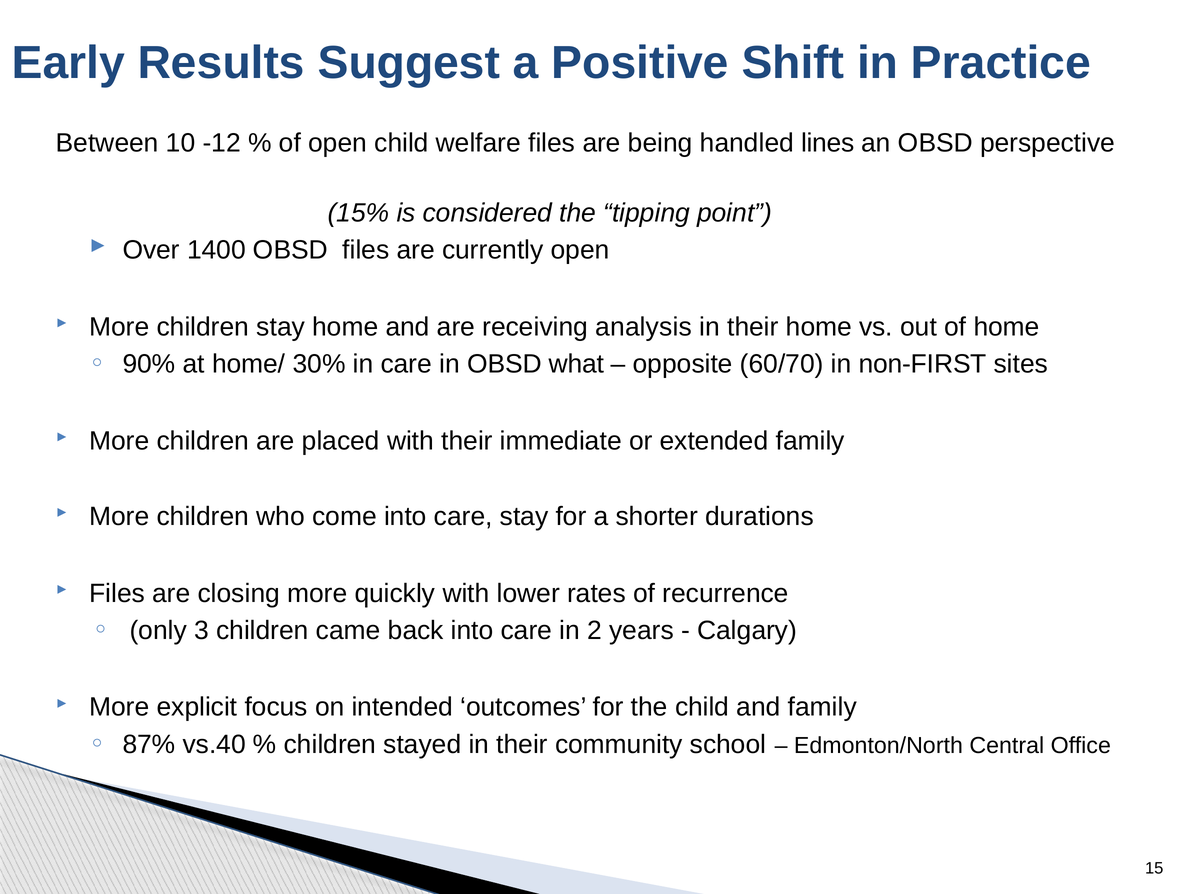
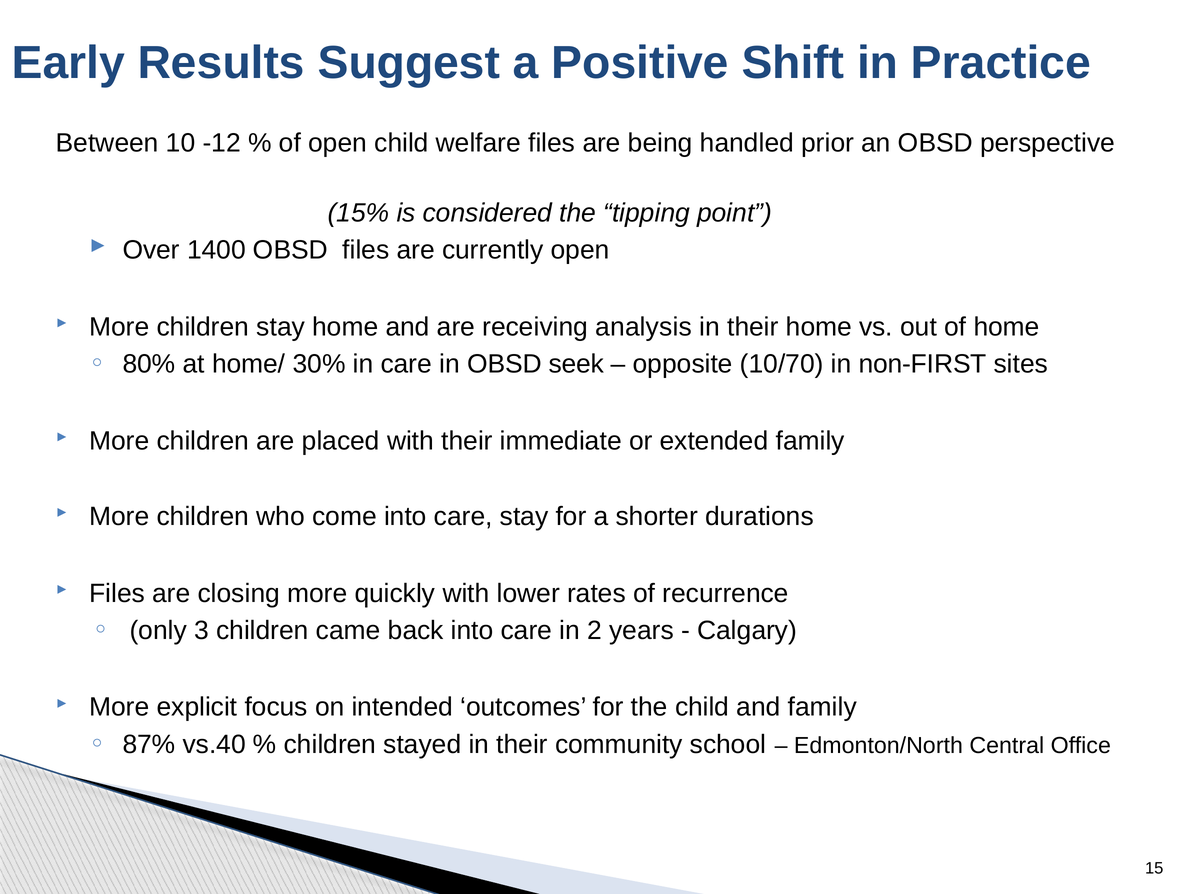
lines: lines -> prior
90%: 90% -> 80%
what: what -> seek
60/70: 60/70 -> 10/70
